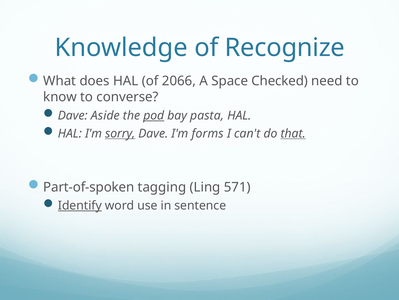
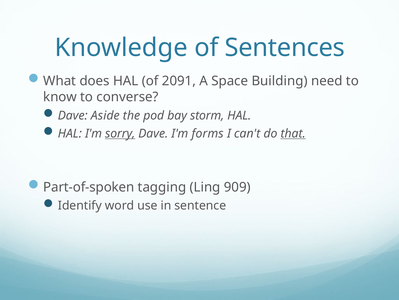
Recognize: Recognize -> Sentences
2066: 2066 -> 2091
Checked: Checked -> Building
pod underline: present -> none
pasta: pasta -> storm
571: 571 -> 909
Identify underline: present -> none
